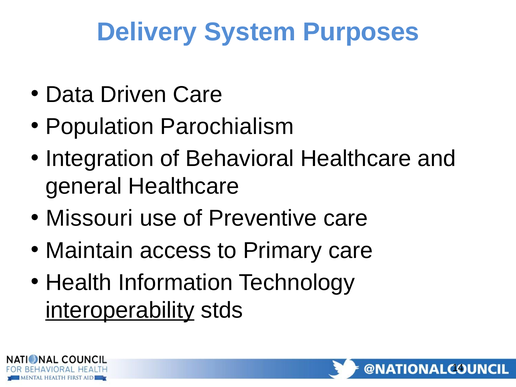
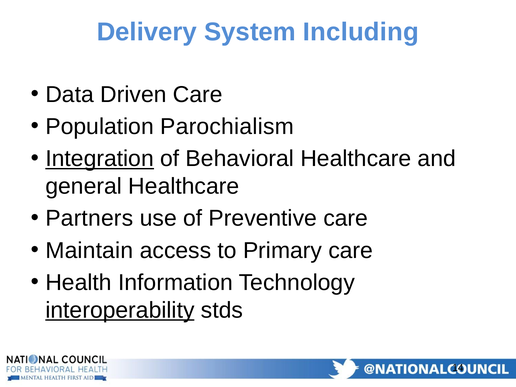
Purposes: Purposes -> Including
Integration underline: none -> present
Missouri: Missouri -> Partners
